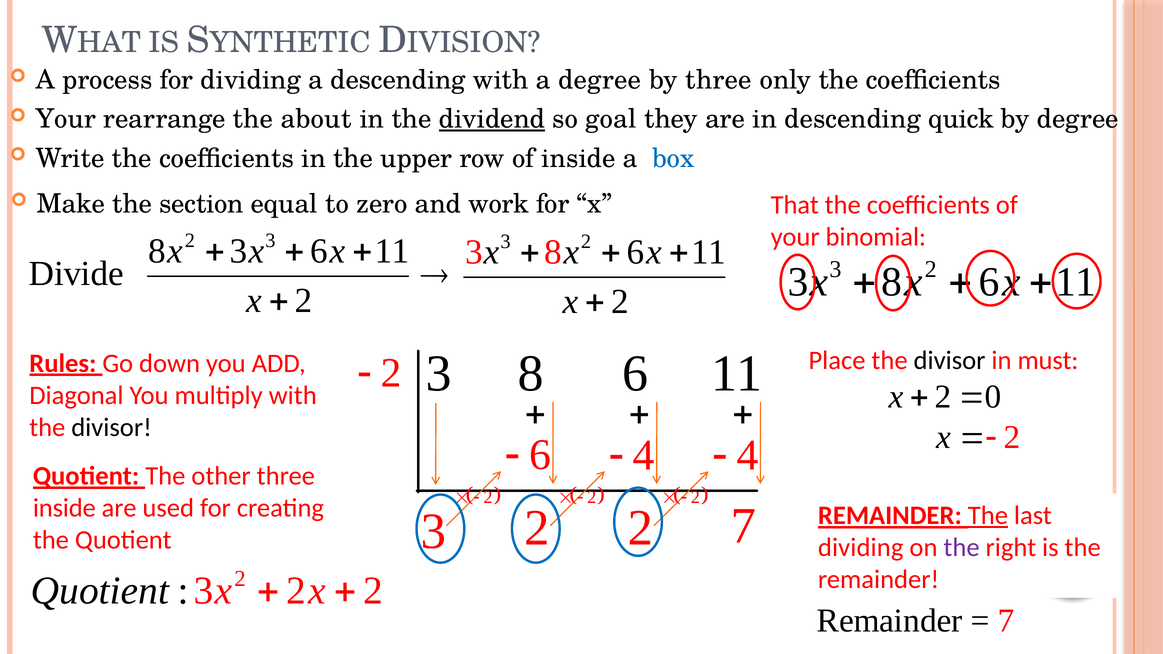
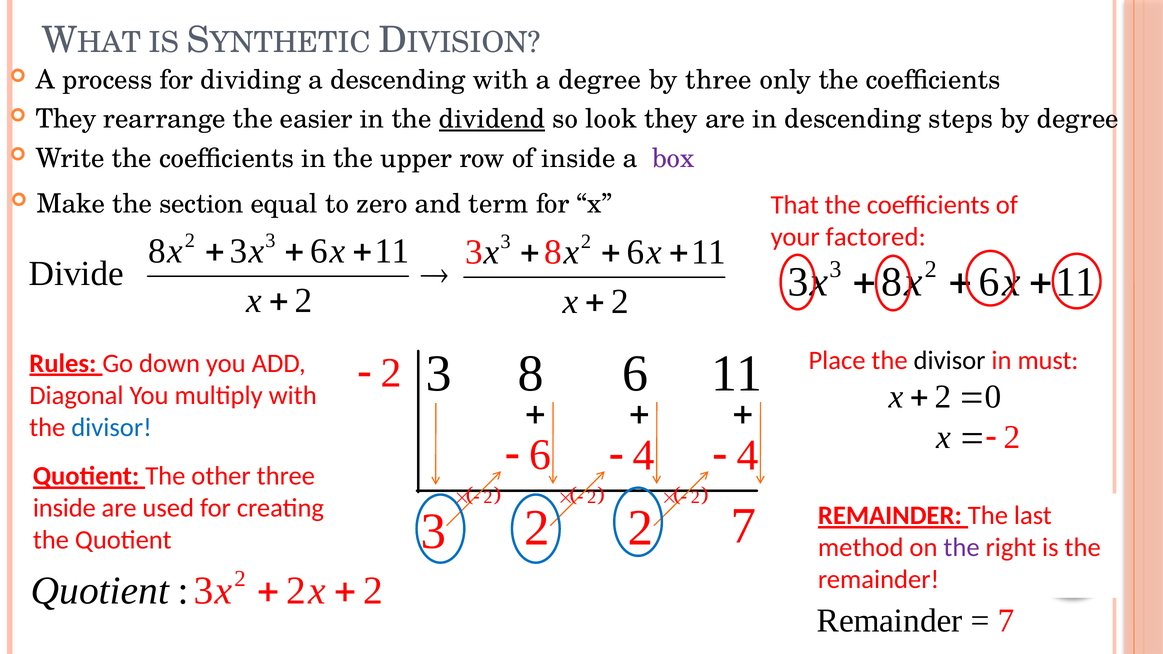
Your at (66, 119): Your -> They
about: about -> easier
goal: goal -> look
quick: quick -> steps
box colour: blue -> purple
work: work -> term
binomial: binomial -> factored
divisor at (112, 427) colour: black -> blue
The at (988, 516) underline: present -> none
dividing at (861, 548): dividing -> method
